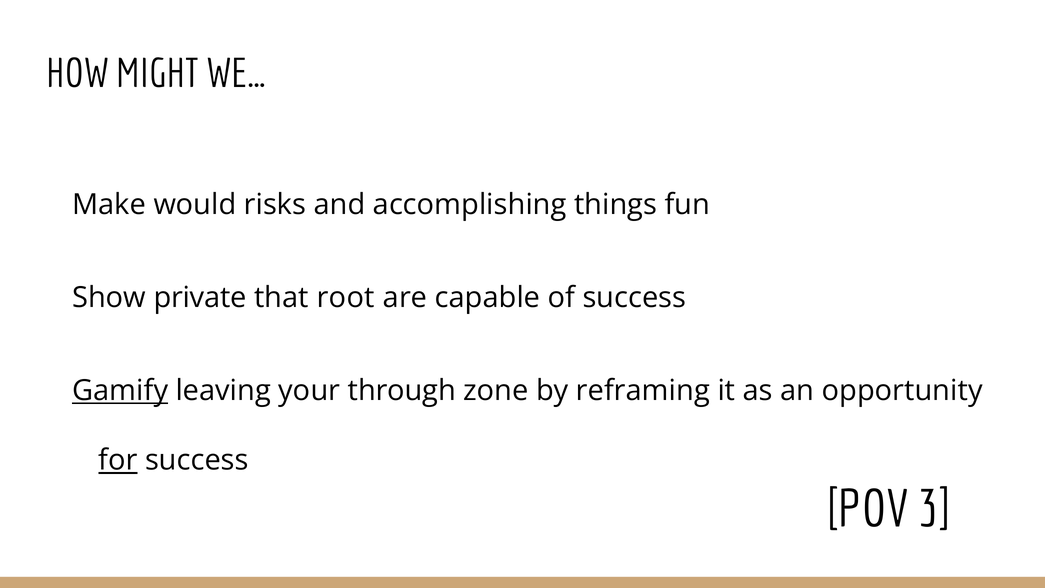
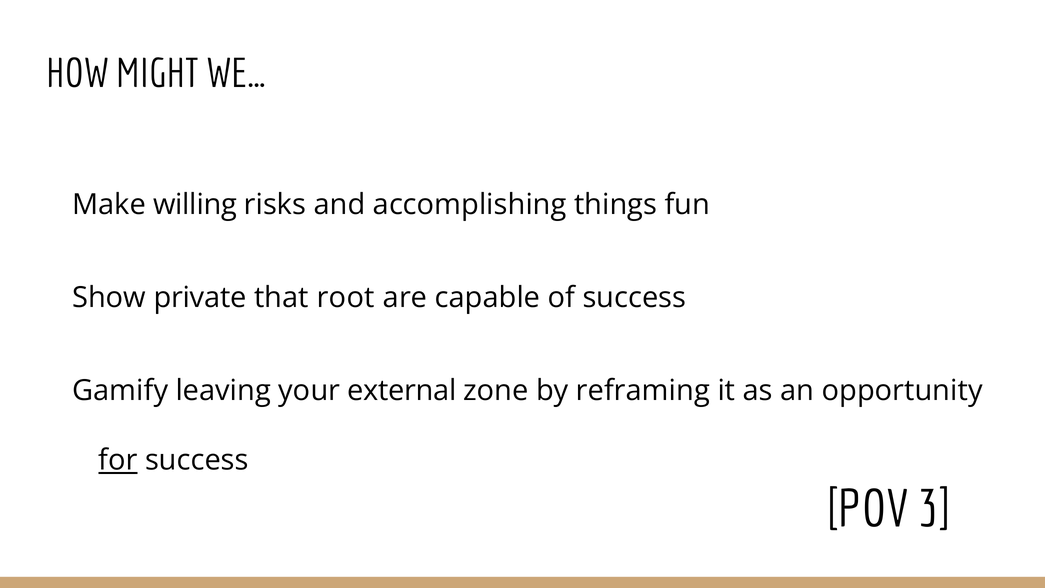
would: would -> willing
Gamify underline: present -> none
through: through -> external
